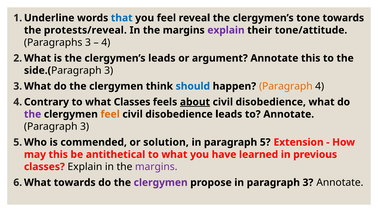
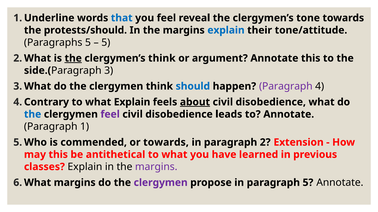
protests/reveal: protests/reveal -> protests/should
explain at (226, 30) colour: purple -> blue
Paragraphs 3: 3 -> 5
4 at (106, 43): 4 -> 5
the at (73, 58) underline: none -> present
clergymen’s leads: leads -> think
Paragraph at (286, 86) colour: orange -> purple
what Classes: Classes -> Explain
the at (33, 115) colour: purple -> blue
feel at (110, 115) colour: orange -> purple
3 at (85, 127): 3 -> 1
or solution: solution -> towards
5: 5 -> 2
towards at (75, 183): towards -> margins
in paragraph 3: 3 -> 5
